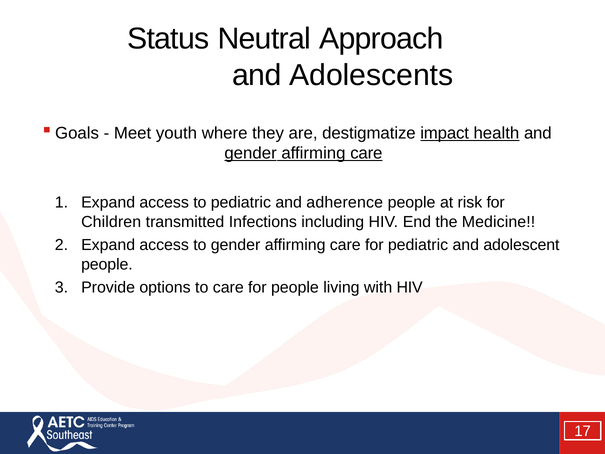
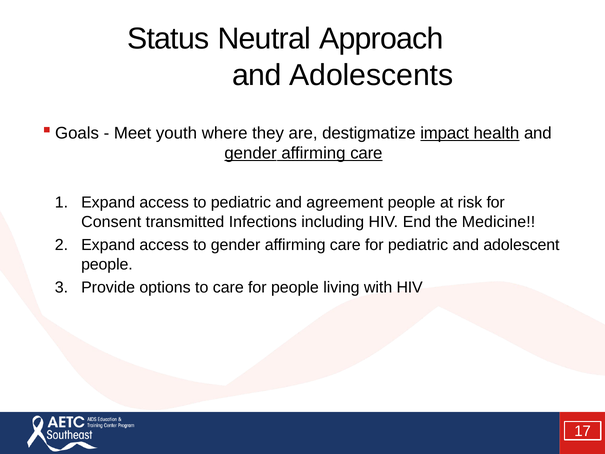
adherence: adherence -> agreement
Children: Children -> Consent
